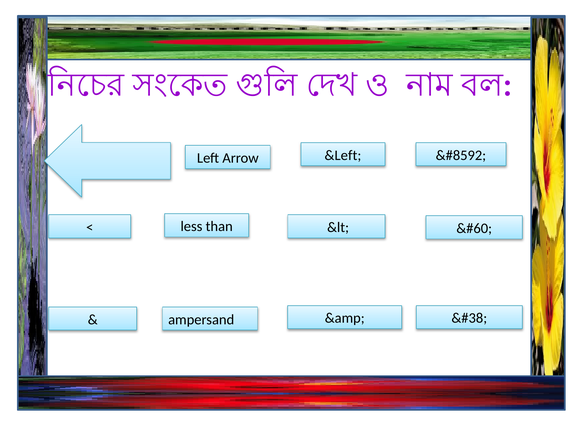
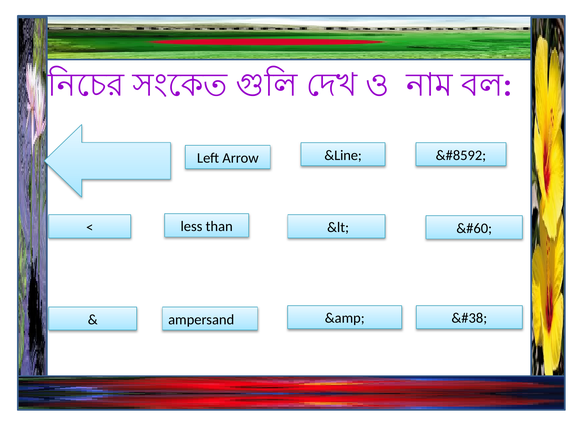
&Left: &Left -> &Line
